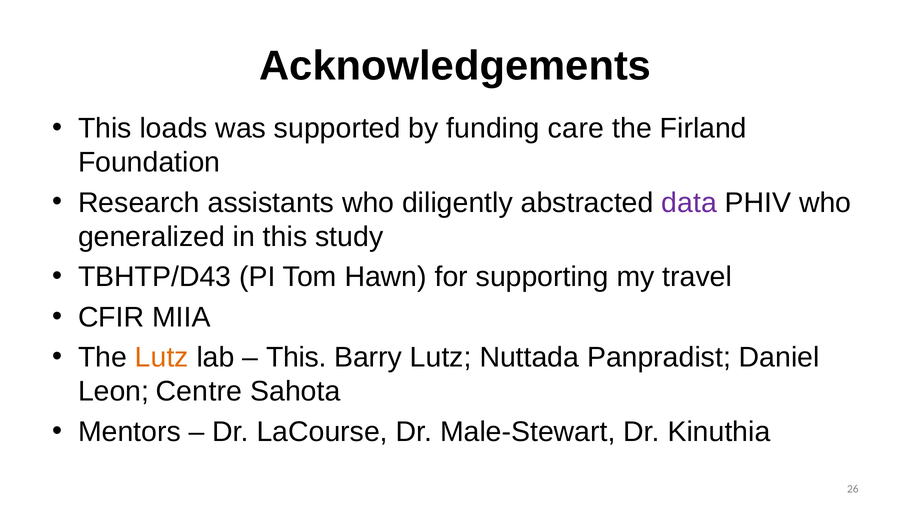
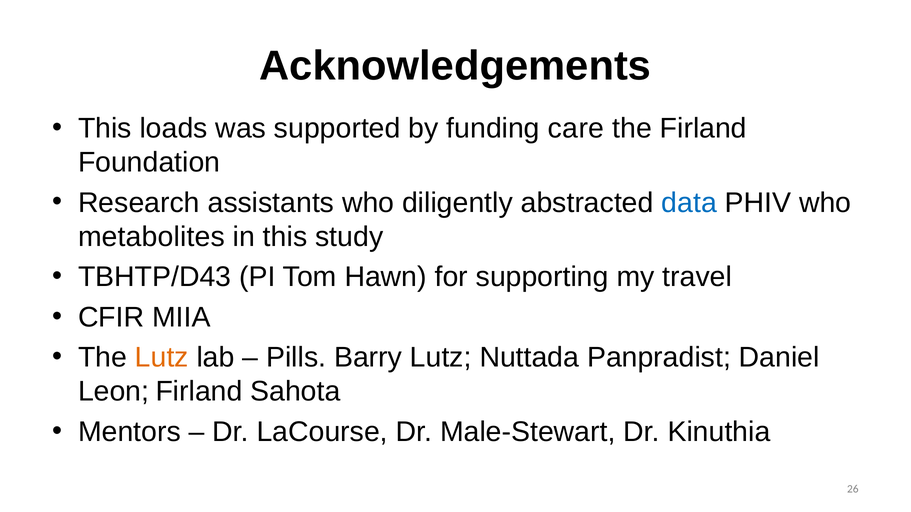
data colour: purple -> blue
generalized: generalized -> metabolites
This at (296, 358): This -> Pills
Leon Centre: Centre -> Firland
